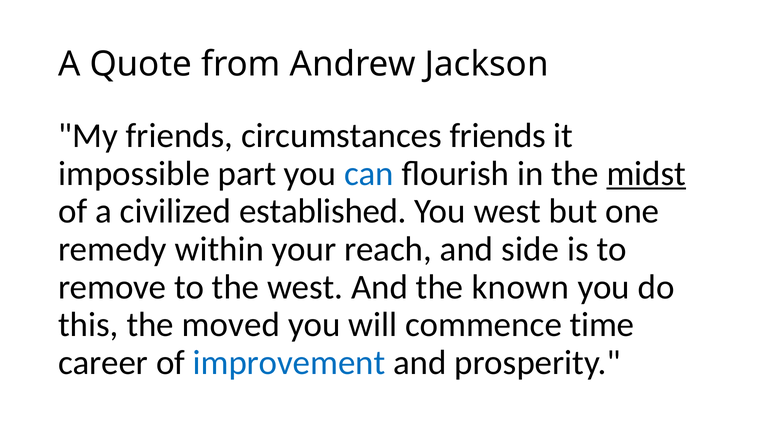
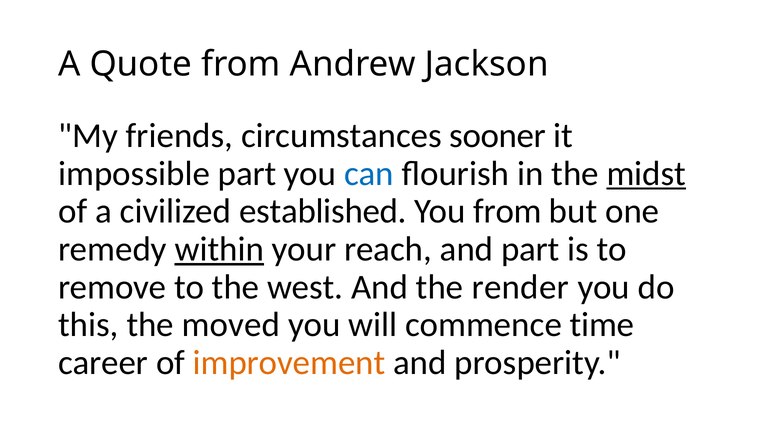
circumstances friends: friends -> sooner
You west: west -> from
within underline: none -> present
and side: side -> part
known: known -> render
improvement colour: blue -> orange
